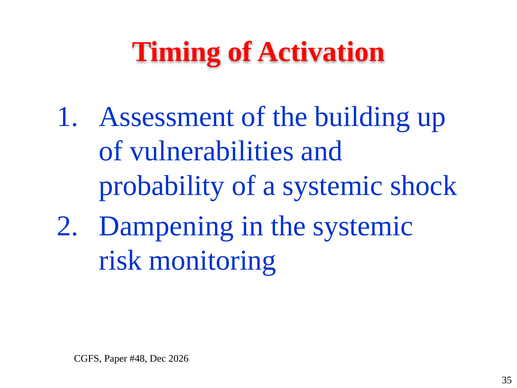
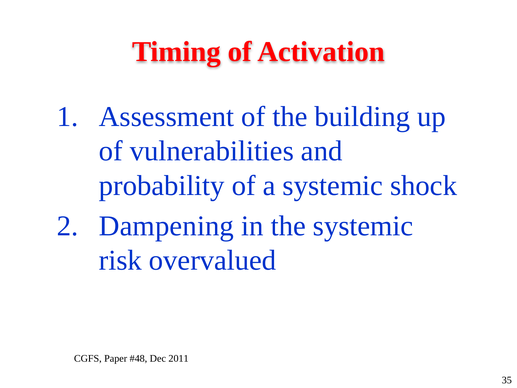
monitoring: monitoring -> overvalued
2026: 2026 -> 2011
